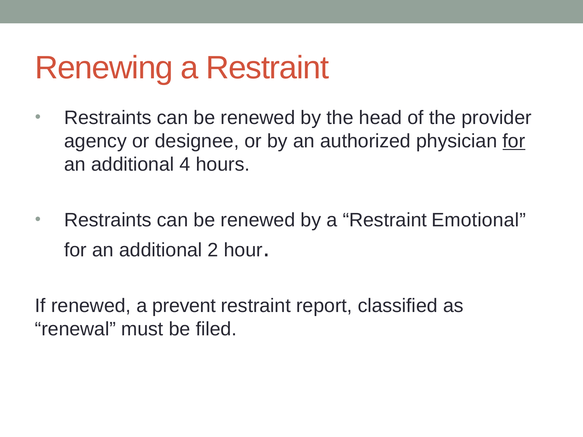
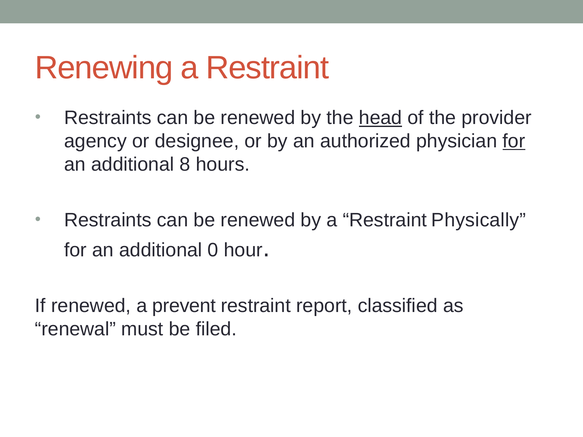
head underline: none -> present
4: 4 -> 8
Emotional: Emotional -> Physically
2: 2 -> 0
